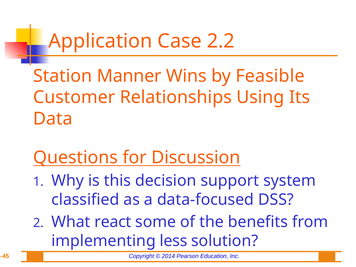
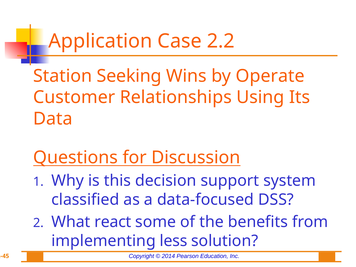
Manner: Manner -> Seeking
Feasible: Feasible -> Operate
